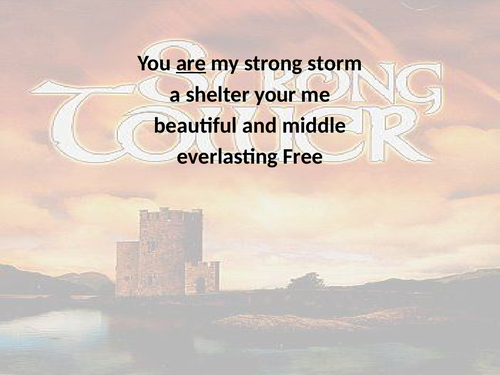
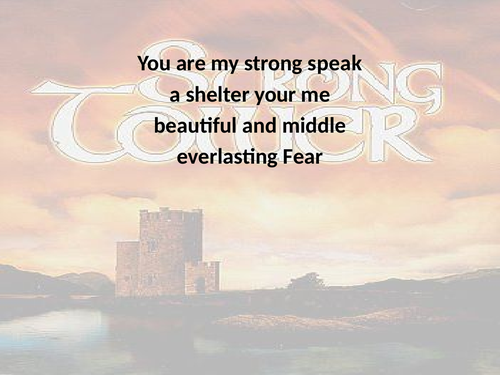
are underline: present -> none
storm: storm -> speak
Free: Free -> Fear
